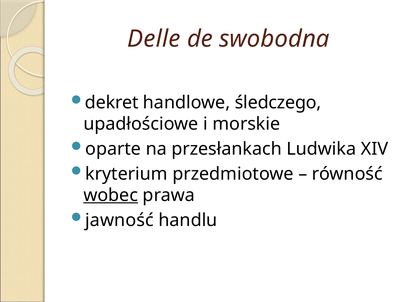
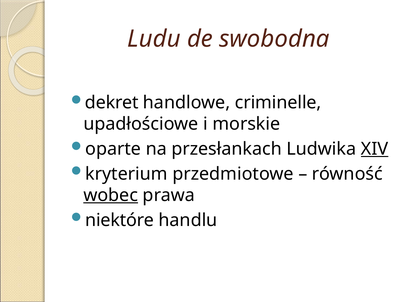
Delle: Delle -> Ludu
śledczego: śledczego -> criminelle
XIV underline: none -> present
jawność: jawność -> niektóre
